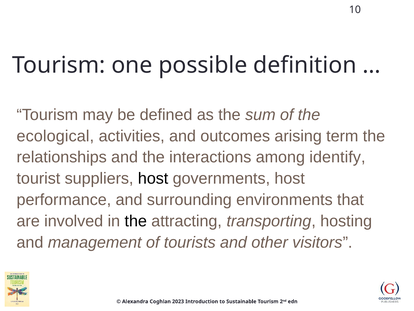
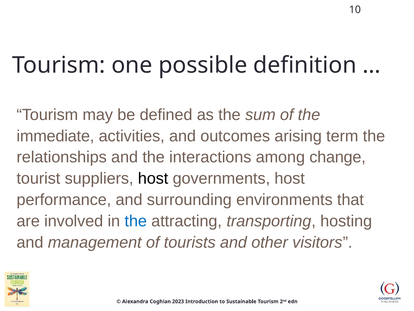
ecological: ecological -> immediate
identify: identify -> change
the at (136, 221) colour: black -> blue
